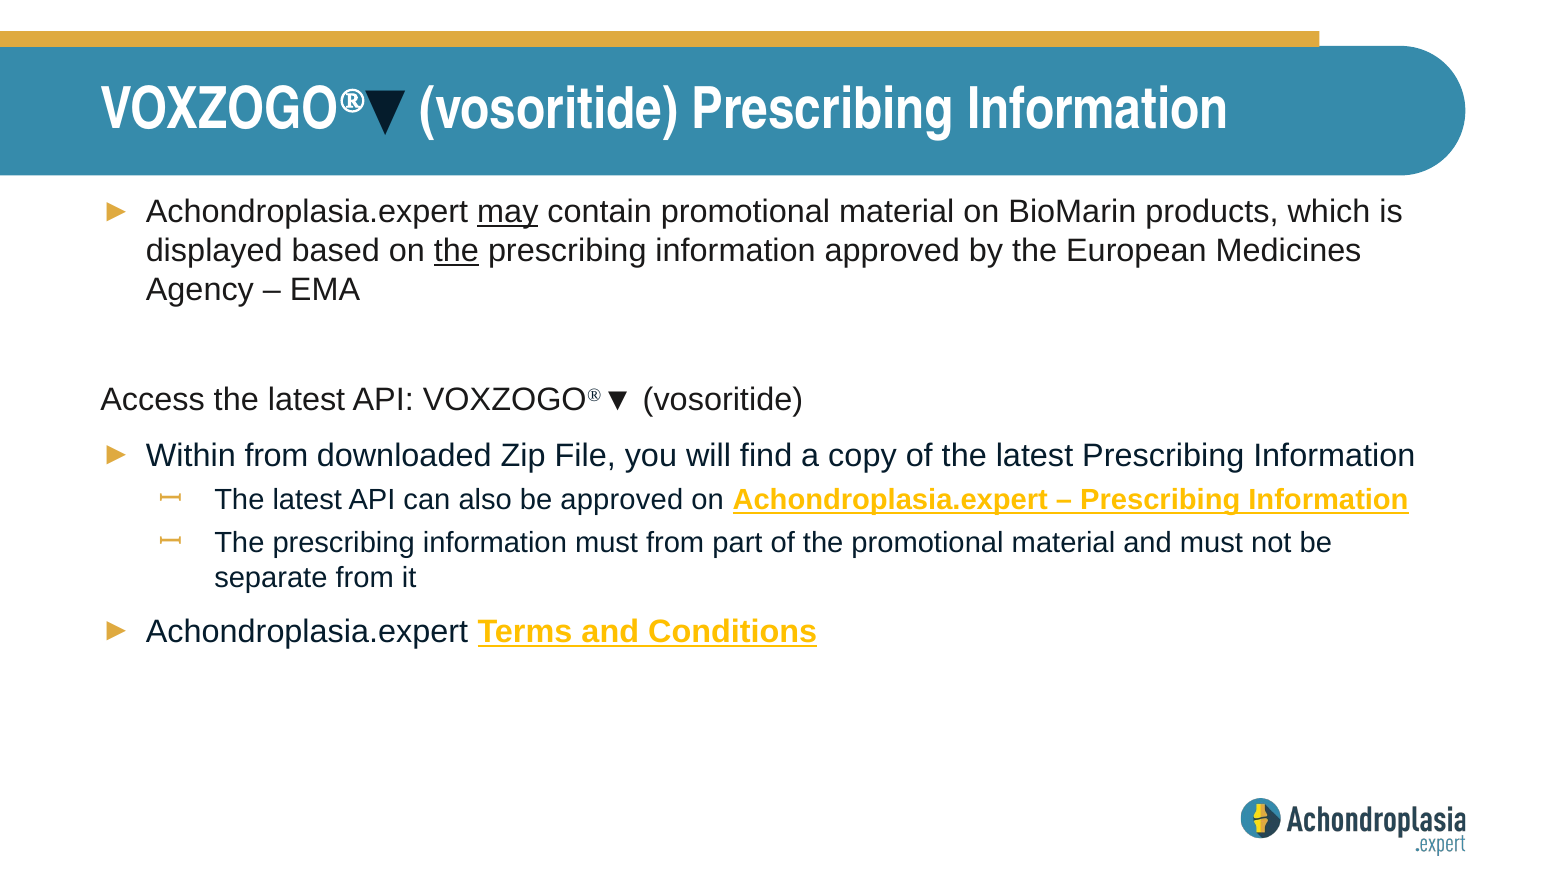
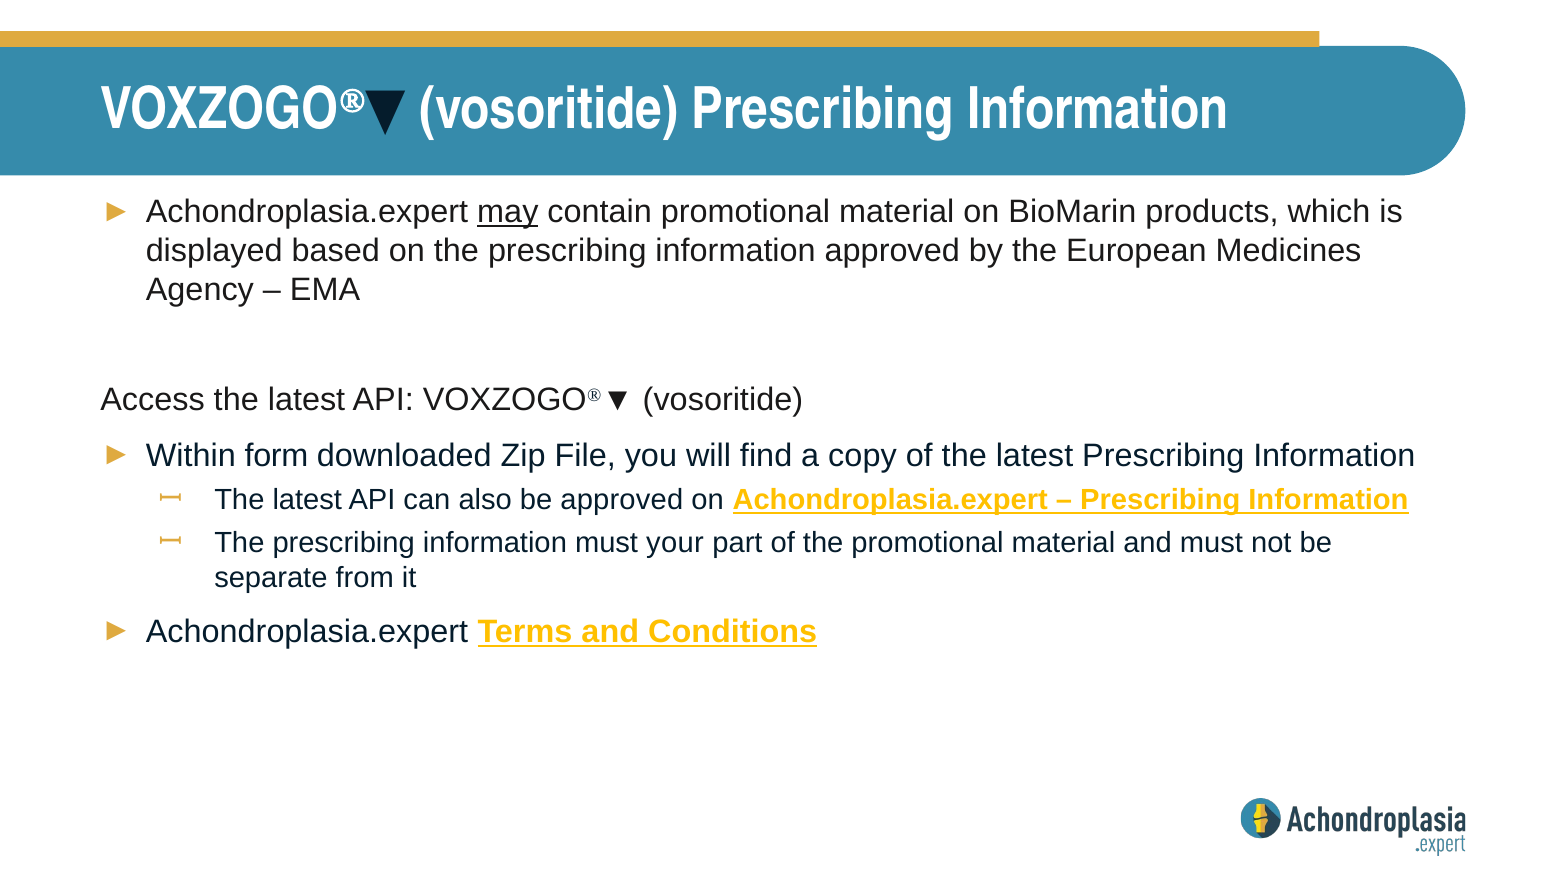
the at (456, 251) underline: present -> none
Within from: from -> form
must from: from -> your
